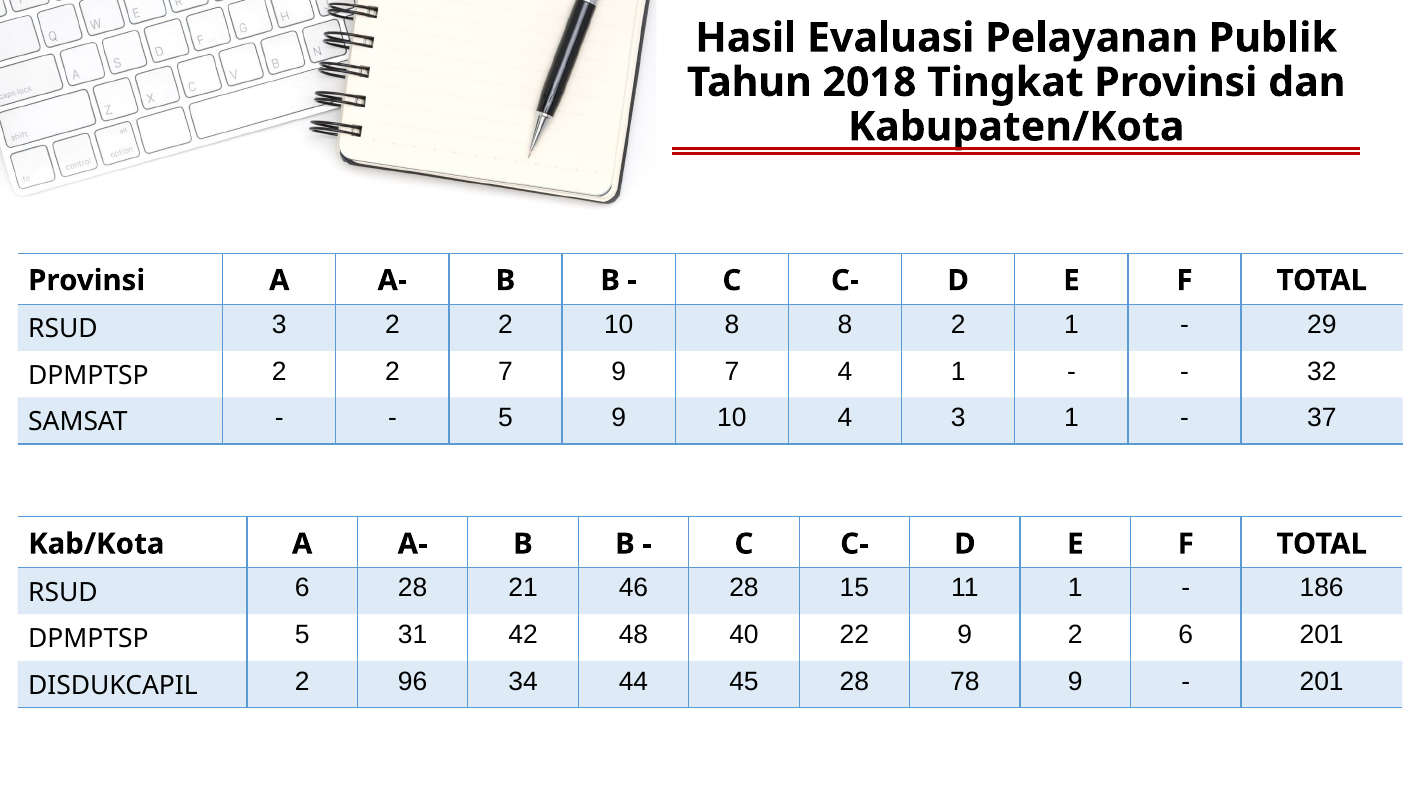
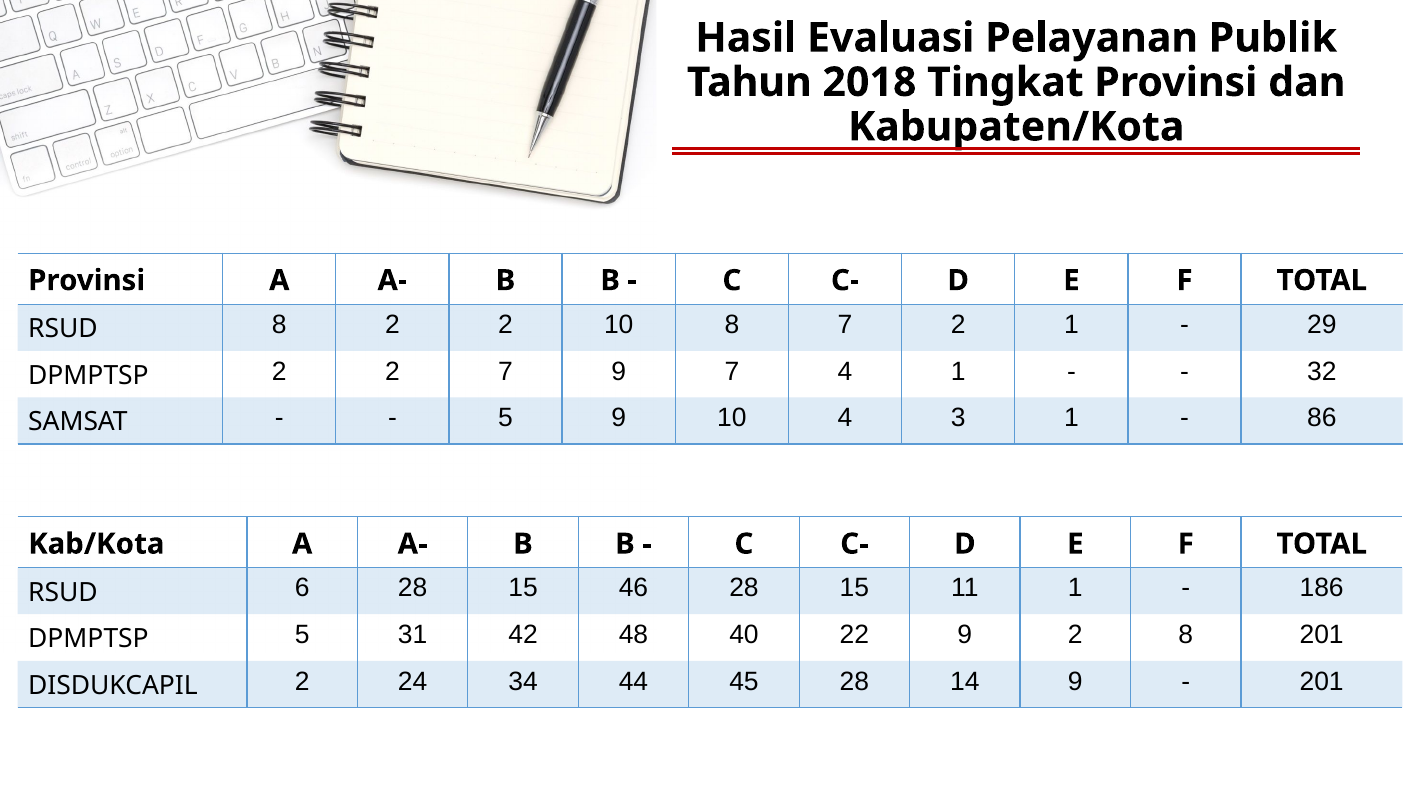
RSUD 3: 3 -> 8
8 8: 8 -> 7
37: 37 -> 86
6 28 21: 21 -> 15
2 6: 6 -> 8
96: 96 -> 24
78: 78 -> 14
